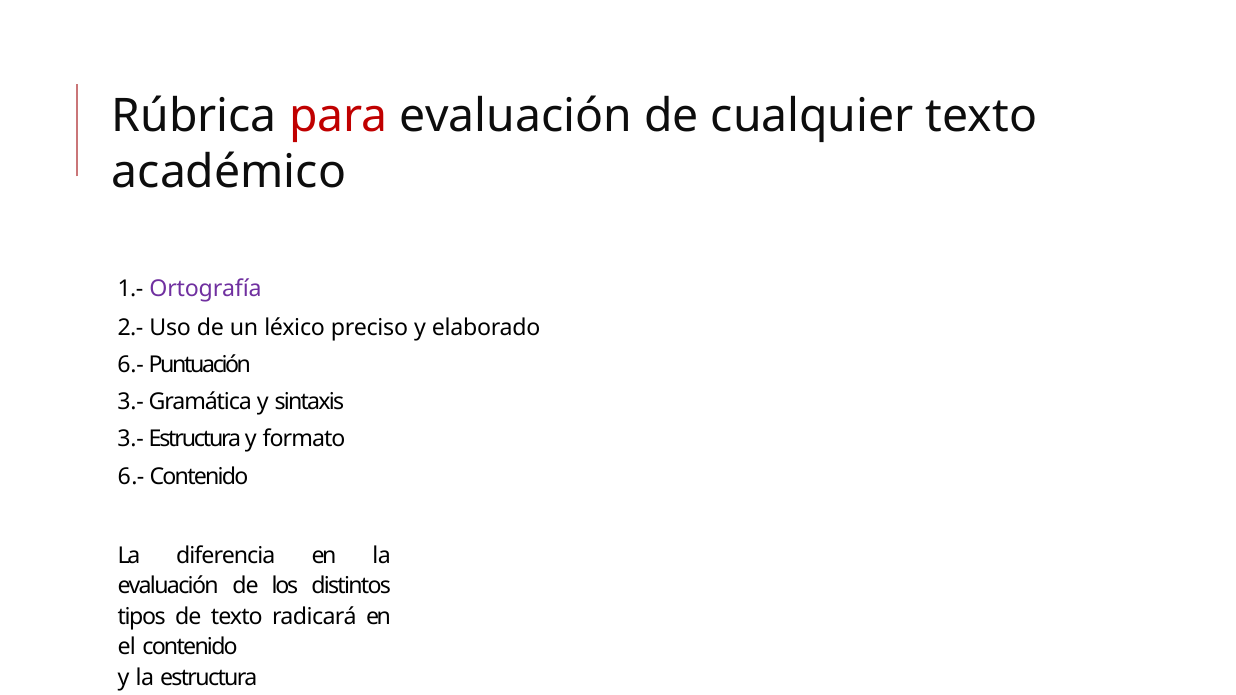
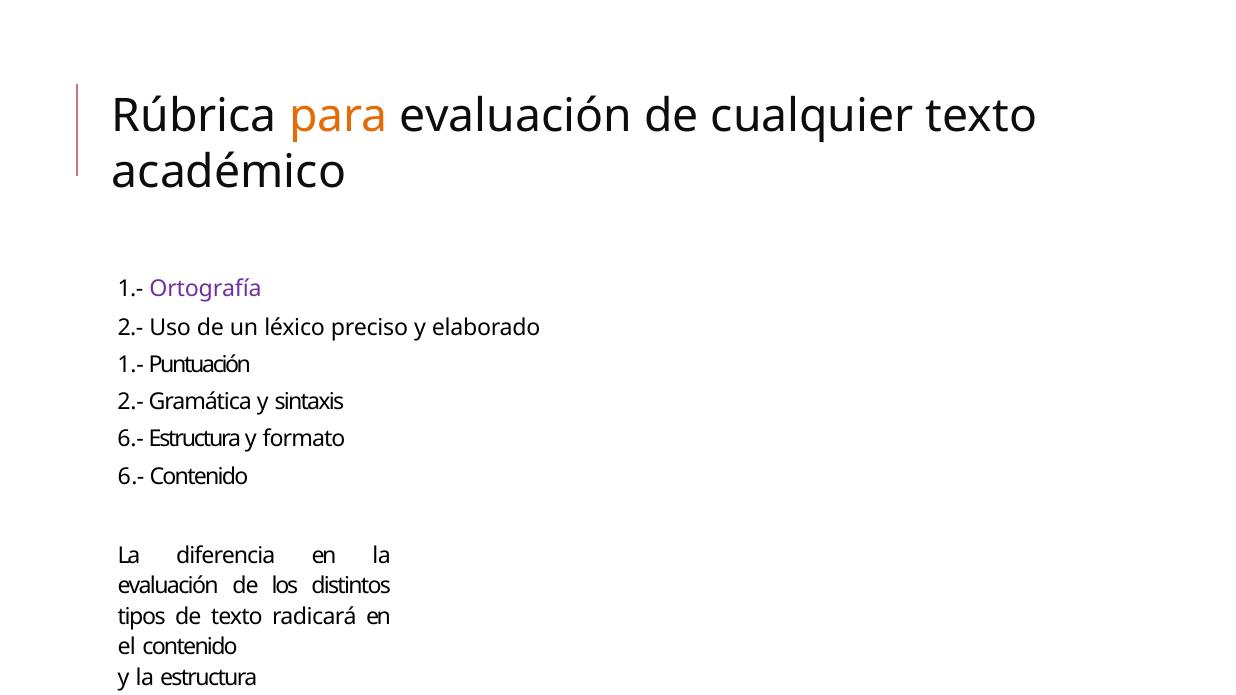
para colour: red -> orange
6.- at (131, 365): 6.- -> 1.-
3.- at (131, 402): 3.- -> 2.-
3.- at (131, 439): 3.- -> 6.-
